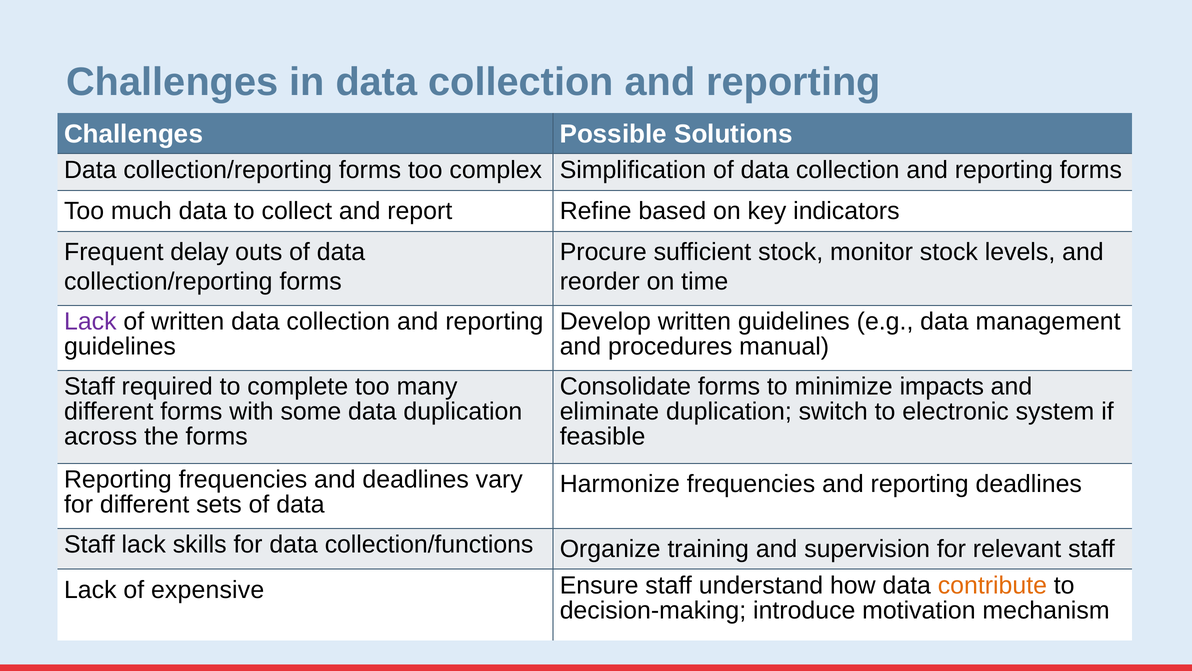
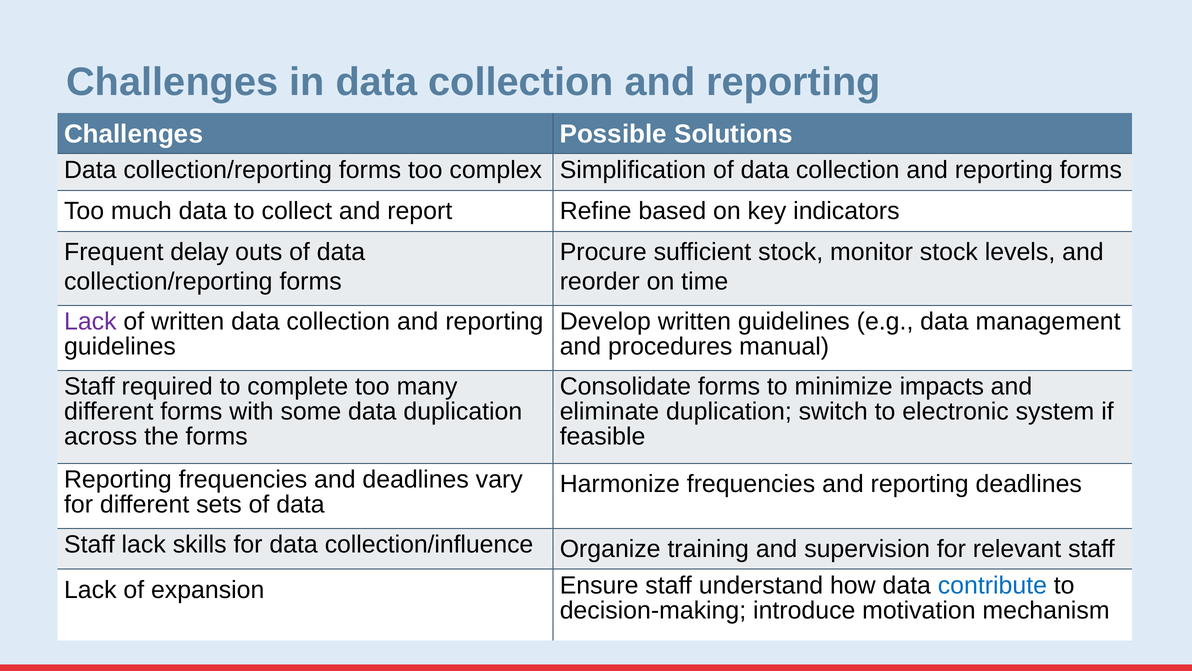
collection/functions: collection/functions -> collection/influence
expensive: expensive -> expansion
contribute colour: orange -> blue
